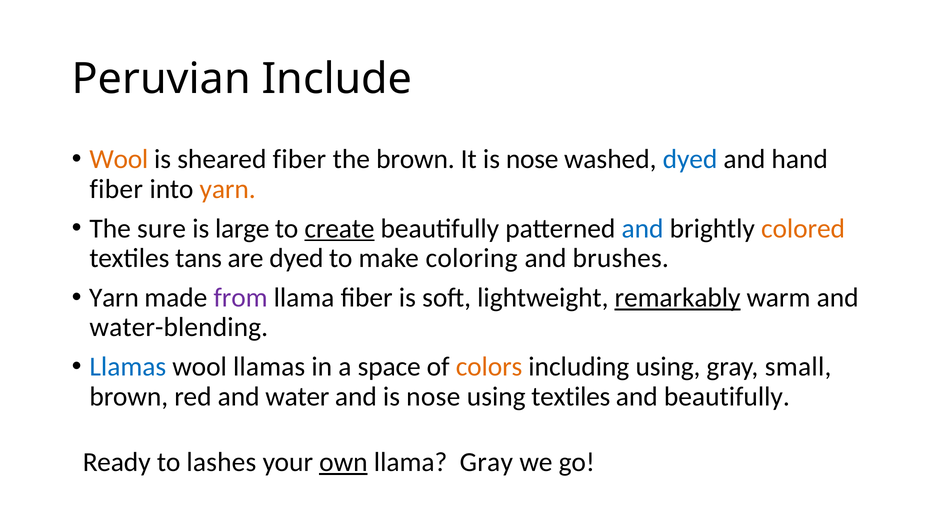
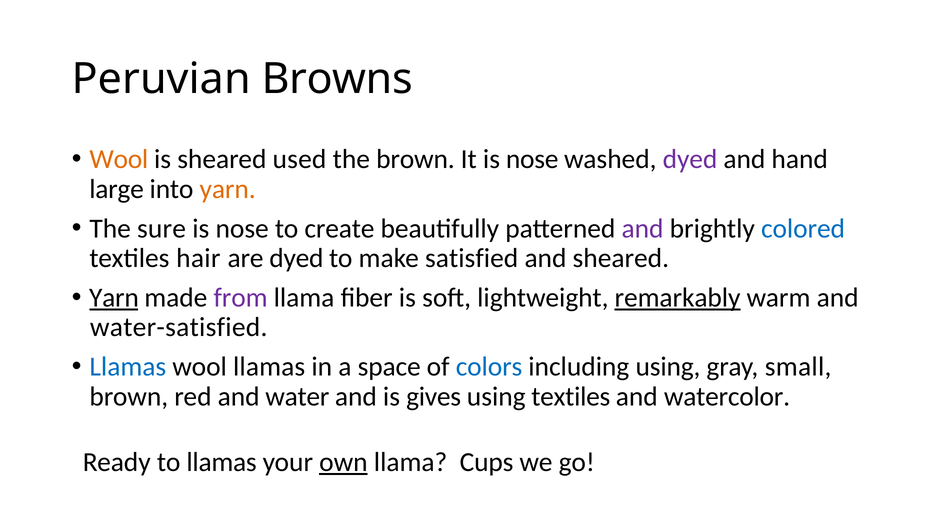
Include: Include -> Browns
sheared fiber: fiber -> used
dyed at (690, 159) colour: blue -> purple
fiber at (116, 189): fiber -> large
large at (242, 228): large -> nose
create underline: present -> none
and at (643, 228) colour: blue -> purple
colored colour: orange -> blue
tans: tans -> hair
coloring: coloring -> satisfied
and brushes: brushes -> sheared
Yarn at (114, 298) underline: none -> present
water-blending: water-blending -> water-satisfied
colors colour: orange -> blue
and is nose: nose -> gives
and beautifully: beautifully -> watercolor
to lashes: lashes -> llamas
llama Gray: Gray -> Cups
